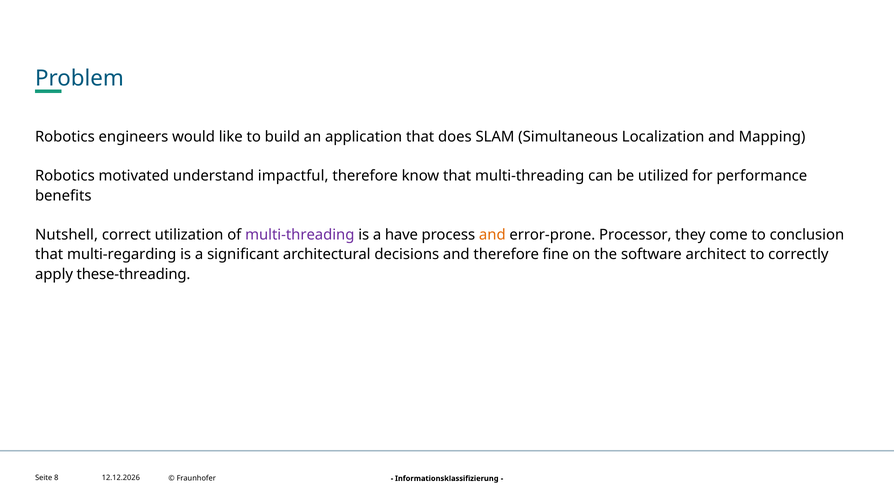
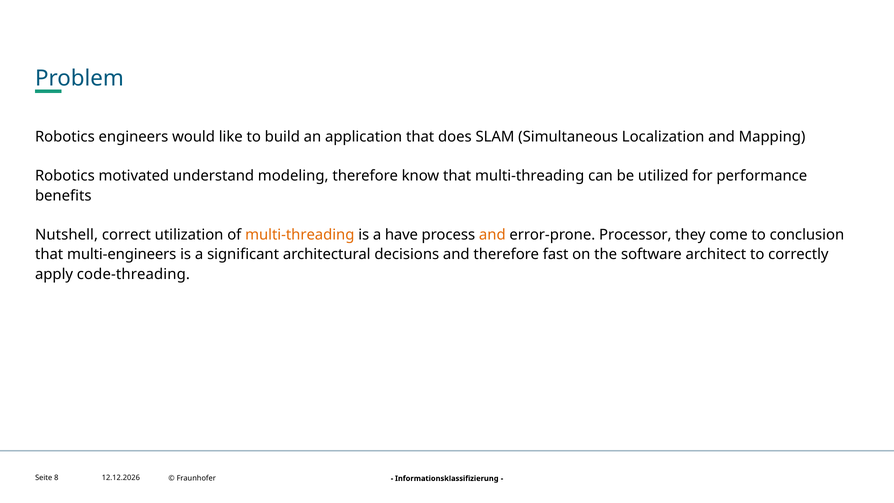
impactful: impactful -> modeling
multi-threading at (300, 235) colour: purple -> orange
multi-regarding: multi-regarding -> multi-engineers
fine: fine -> fast
these-threading: these-threading -> code-threading
